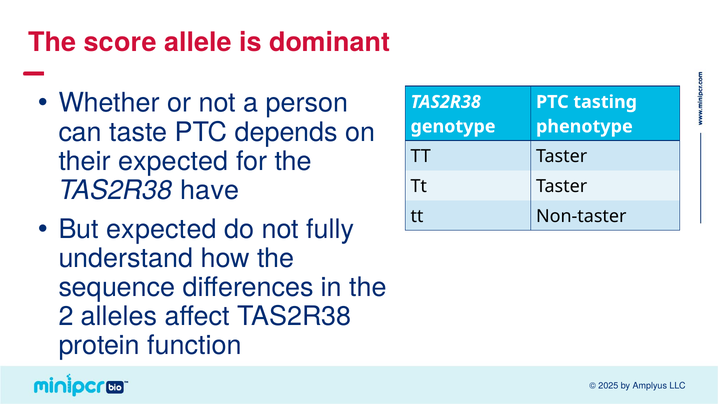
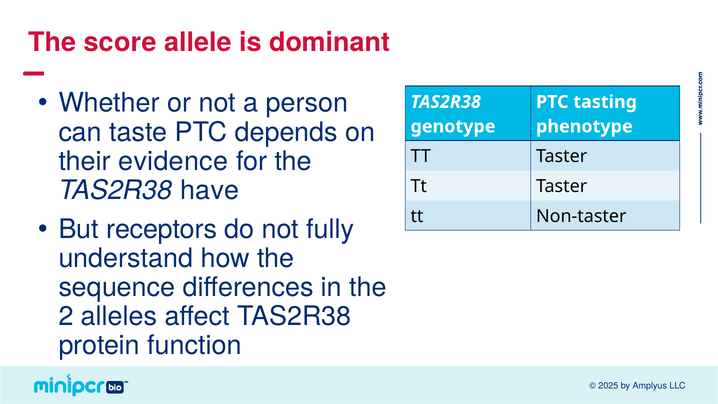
their expected: expected -> evidence
But expected: expected -> receptors
